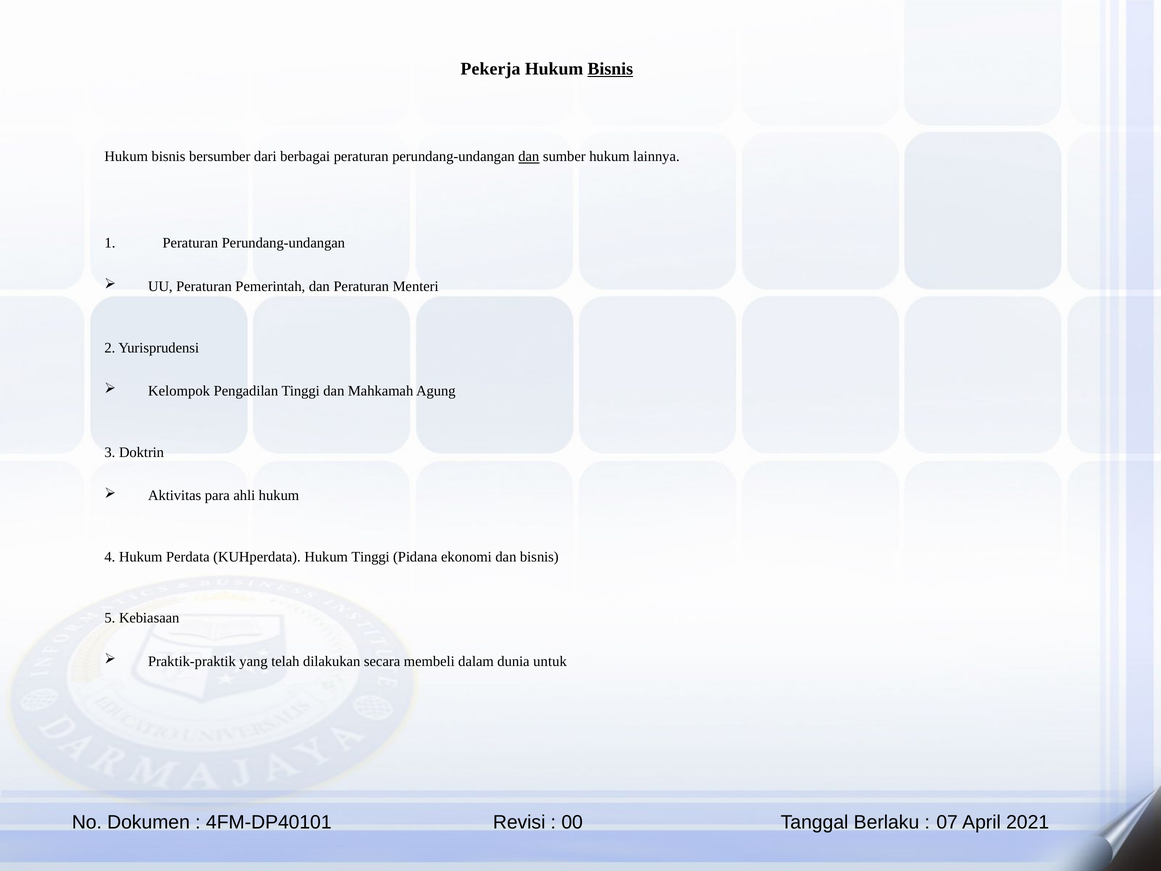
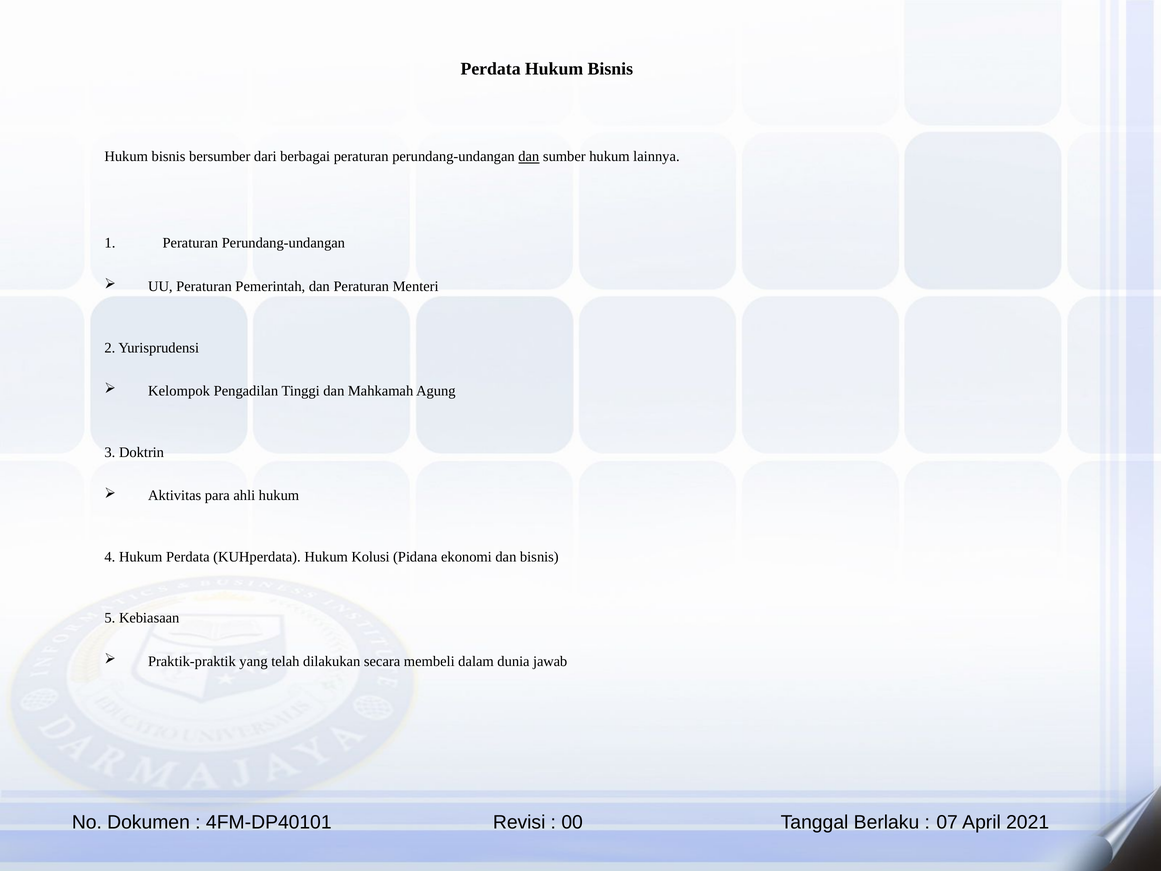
Pekerja at (491, 69): Pekerja -> Perdata
Bisnis at (610, 69) underline: present -> none
Hukum Tinggi: Tinggi -> Kolusi
untuk: untuk -> jawab
